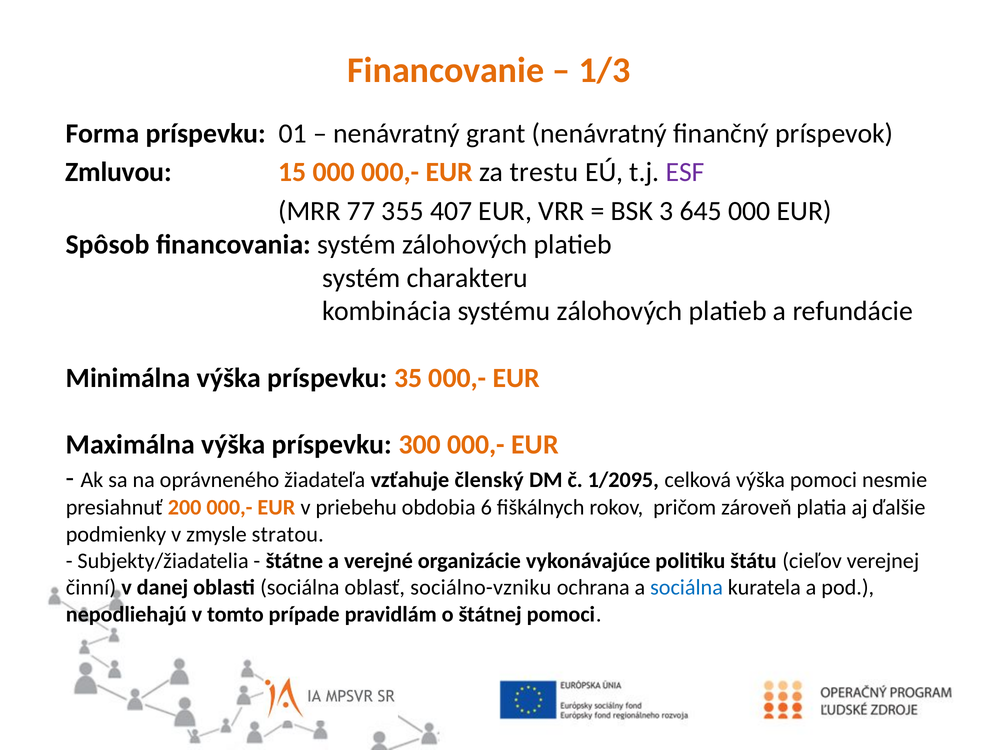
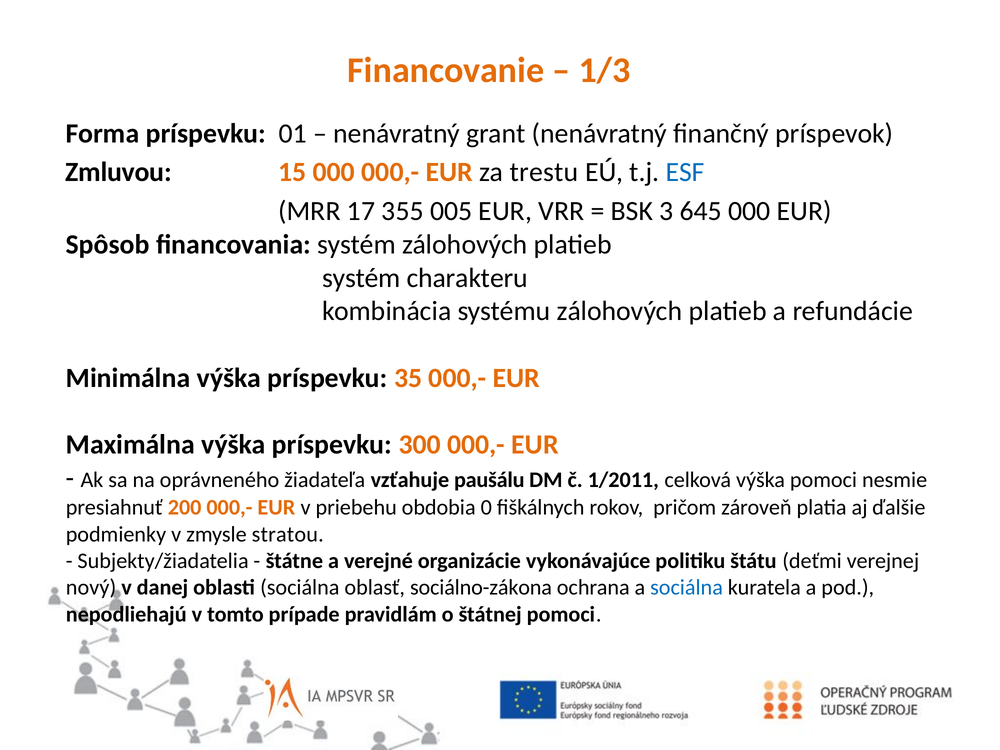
ESF colour: purple -> blue
77: 77 -> 17
407: 407 -> 005
členský: členský -> paušálu
1/2095: 1/2095 -> 1/2011
6: 6 -> 0
cieľov: cieľov -> deťmi
činní: činní -> nový
sociálno-vzniku: sociálno-vzniku -> sociálno-zákona
